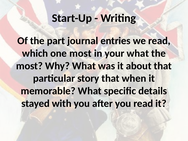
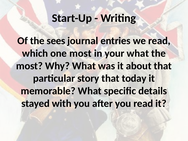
part: part -> sees
when: when -> today
